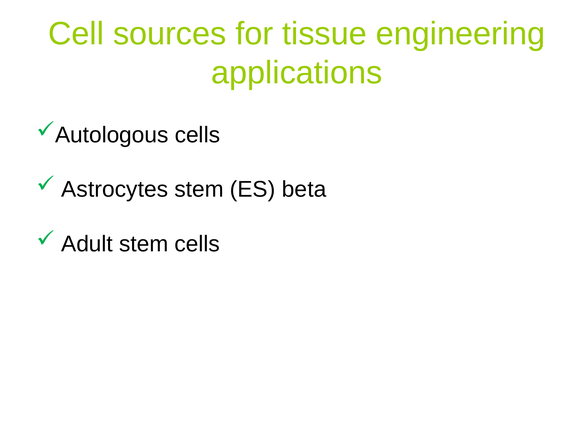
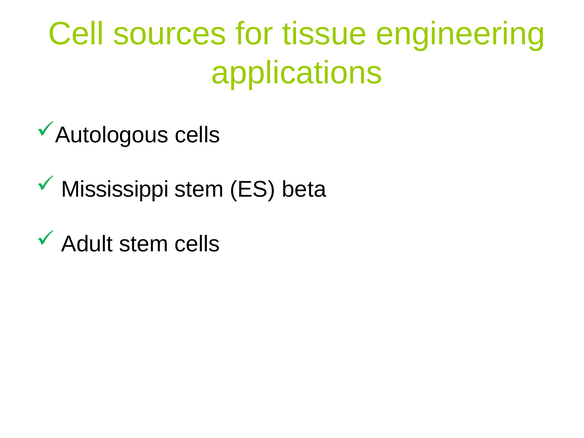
Astrocytes: Astrocytes -> Mississippi
